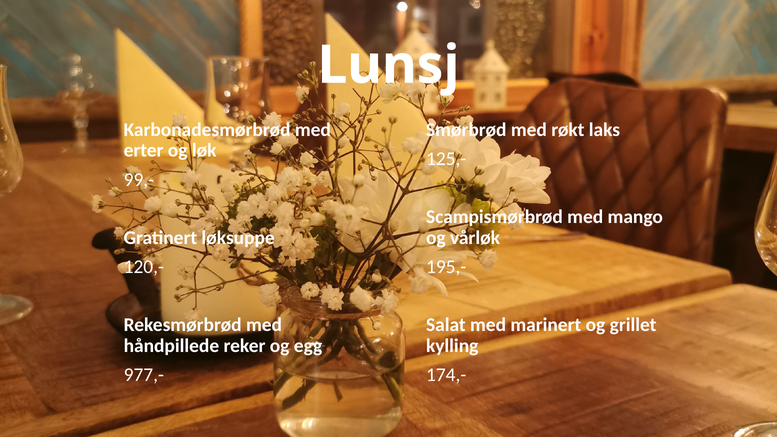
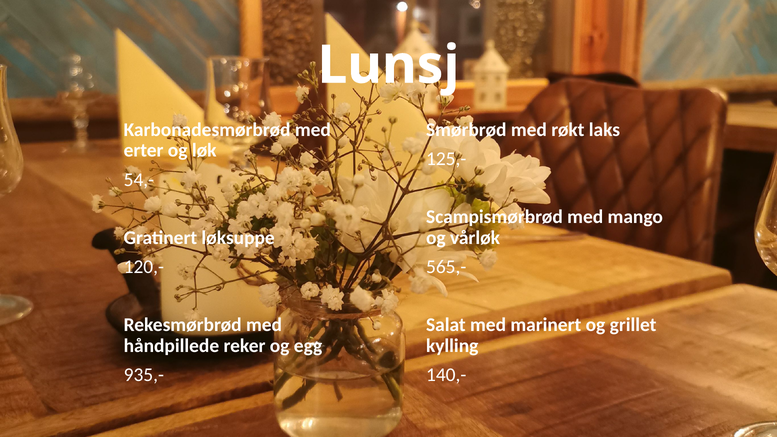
99,-: 99,- -> 54,-
195,-: 195,- -> 565,-
977,-: 977,- -> 935,-
174,-: 174,- -> 140,-
